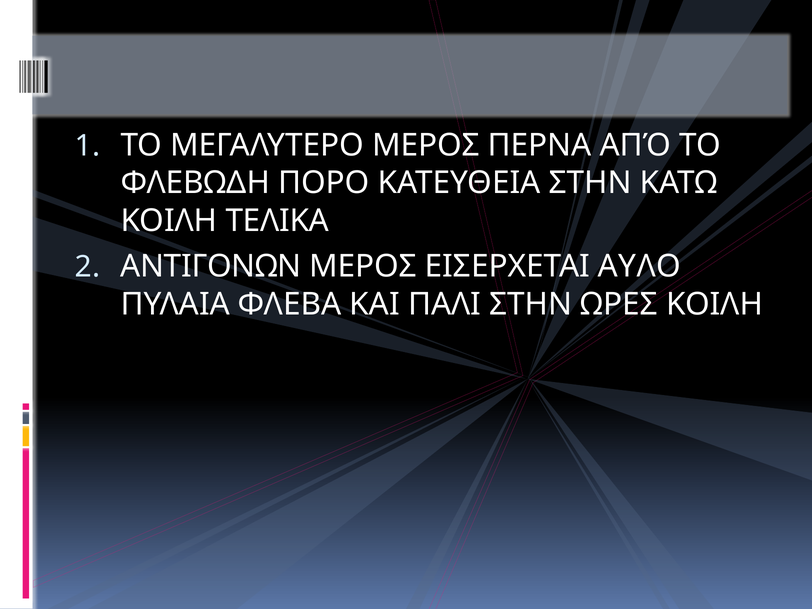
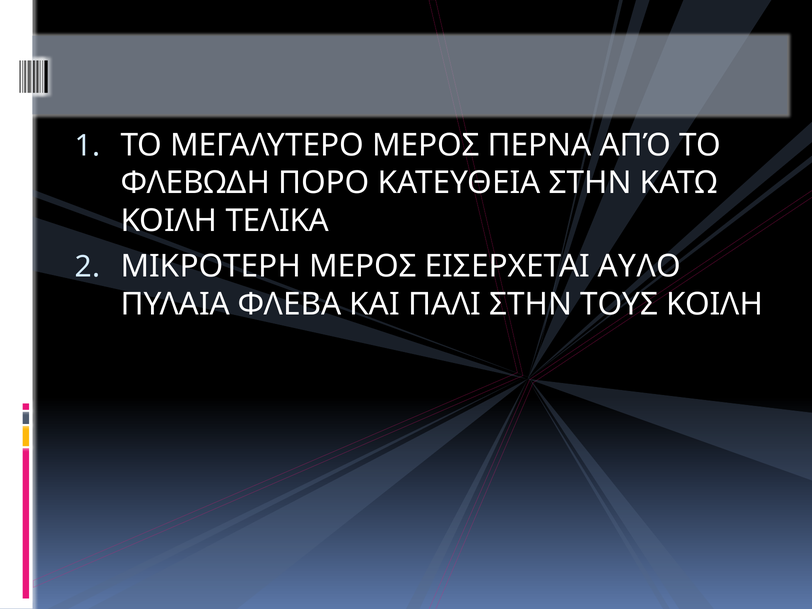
ΑΝΤΙΓΟΝΩΝ: ΑΝΤΙΓΟΝΩΝ -> ΜΙΚΡΟΤΕΡΗ
ΩΡΕΣ: ΩΡΕΣ -> ΤΟΥΣ
